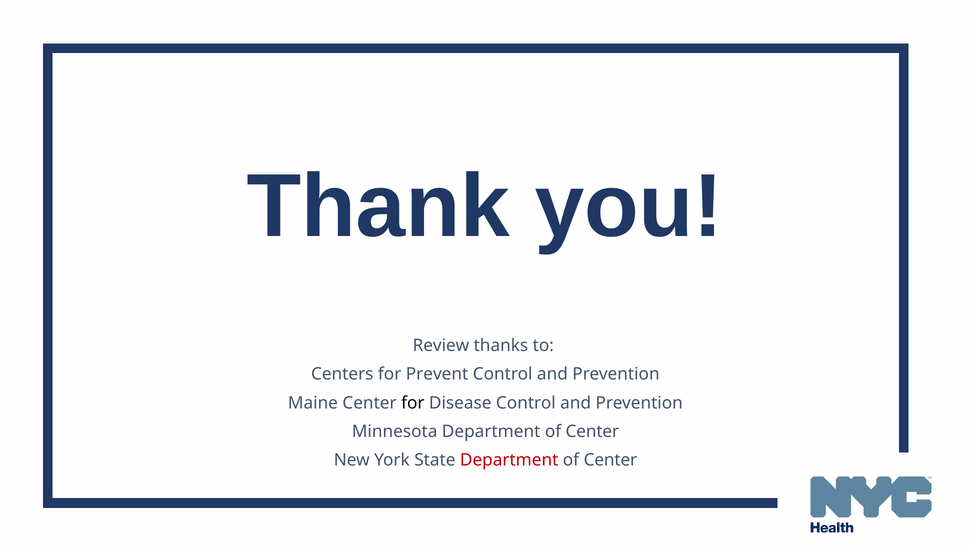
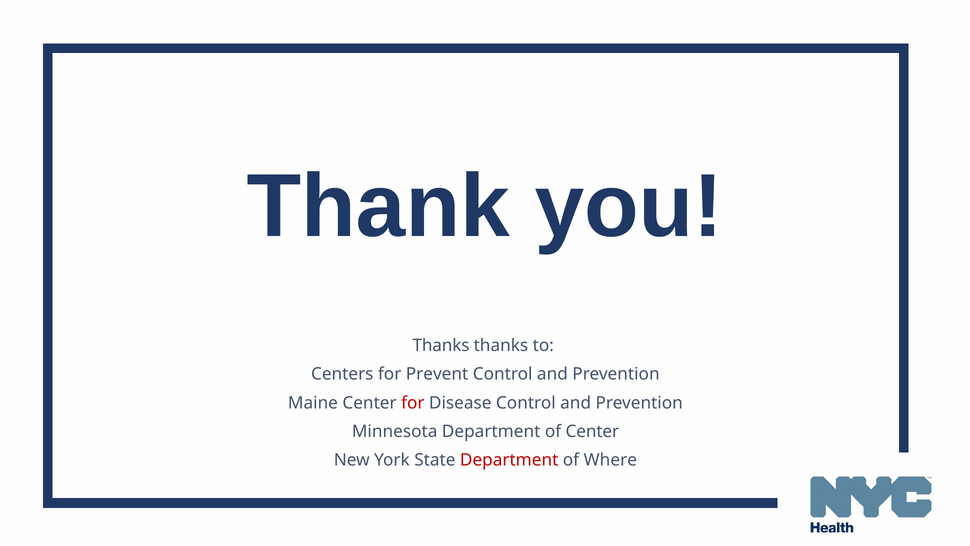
Review at (441, 345): Review -> Thanks
for at (413, 403) colour: black -> red
Center at (610, 460): Center -> Where
